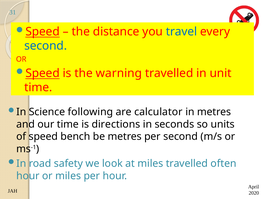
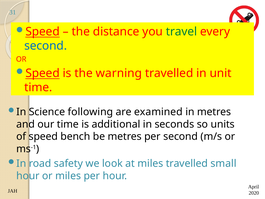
travel colour: blue -> green
calculator: calculator -> examined
directions: directions -> additional
often: often -> small
